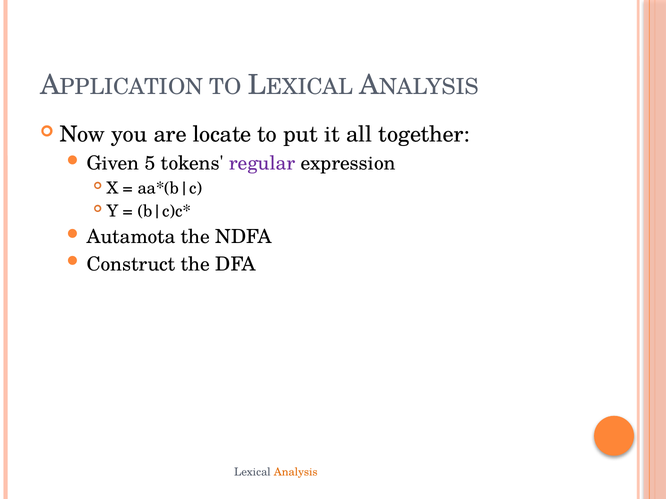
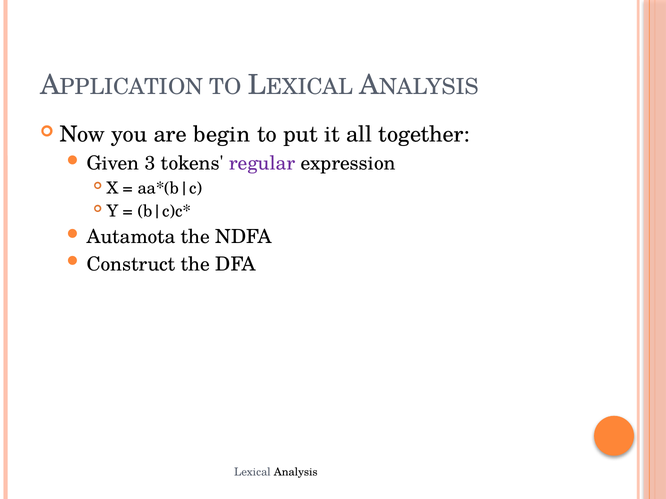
locate: locate -> begin
5: 5 -> 3
Analysis colour: orange -> black
